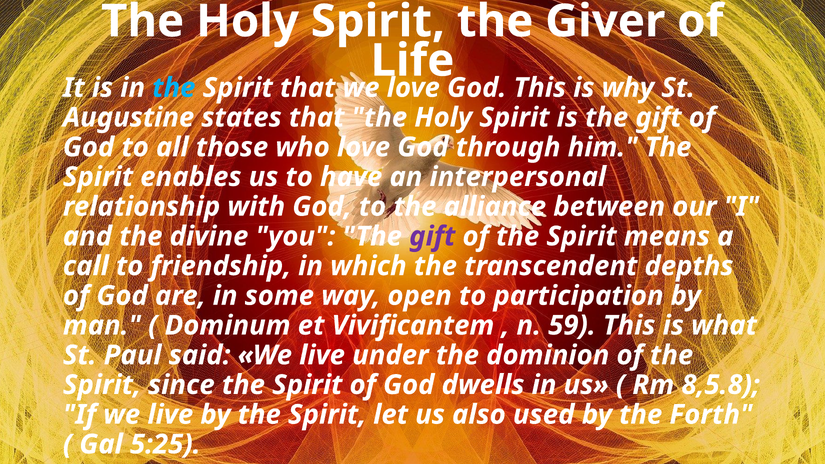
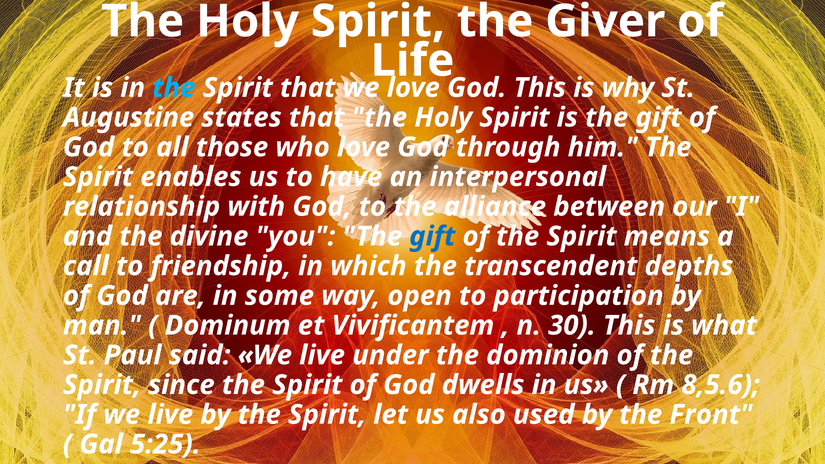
gift at (432, 236) colour: purple -> blue
59: 59 -> 30
8,5.8: 8,5.8 -> 8,5.6
Forth: Forth -> Front
